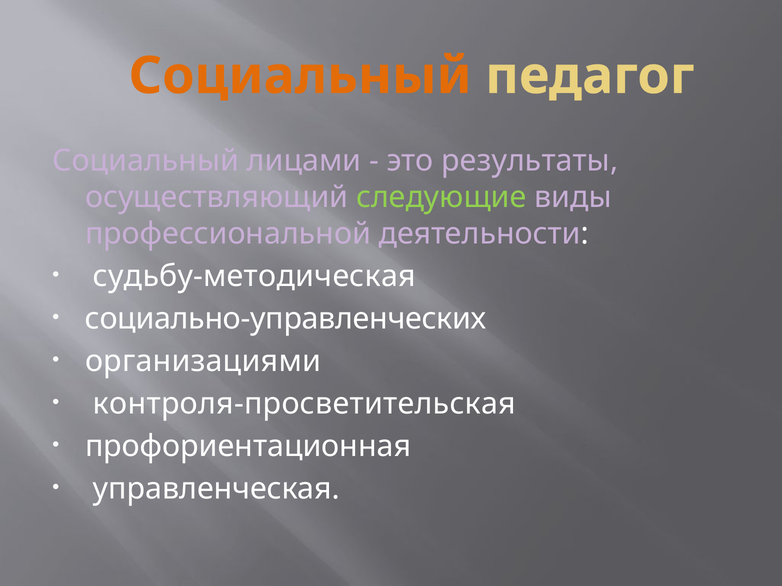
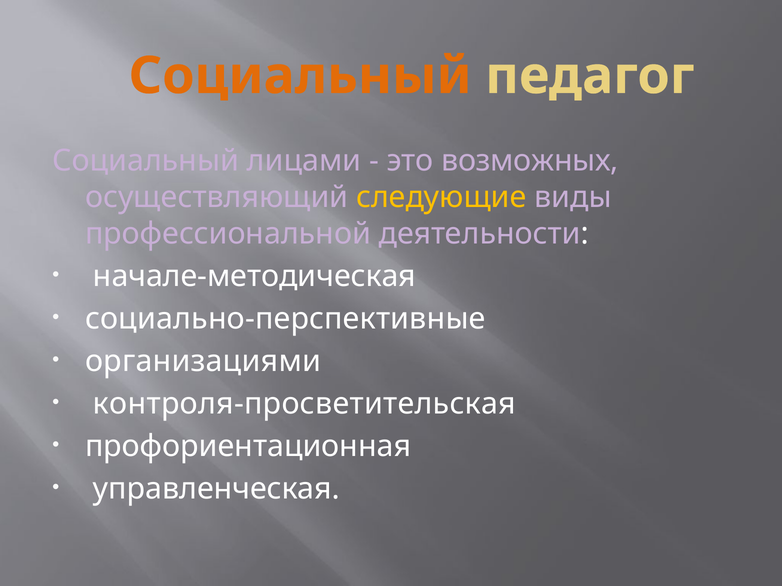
результаты: результаты -> возможных
следующие colour: light green -> yellow
судьбу-методическая: судьбу-методическая -> начале-методическая
социально-управленческих: социально-управленческих -> социально-перспективные
